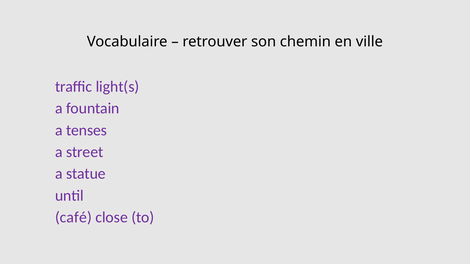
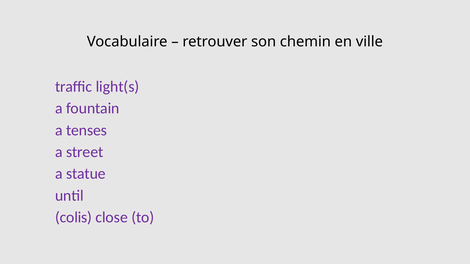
café: café -> colis
